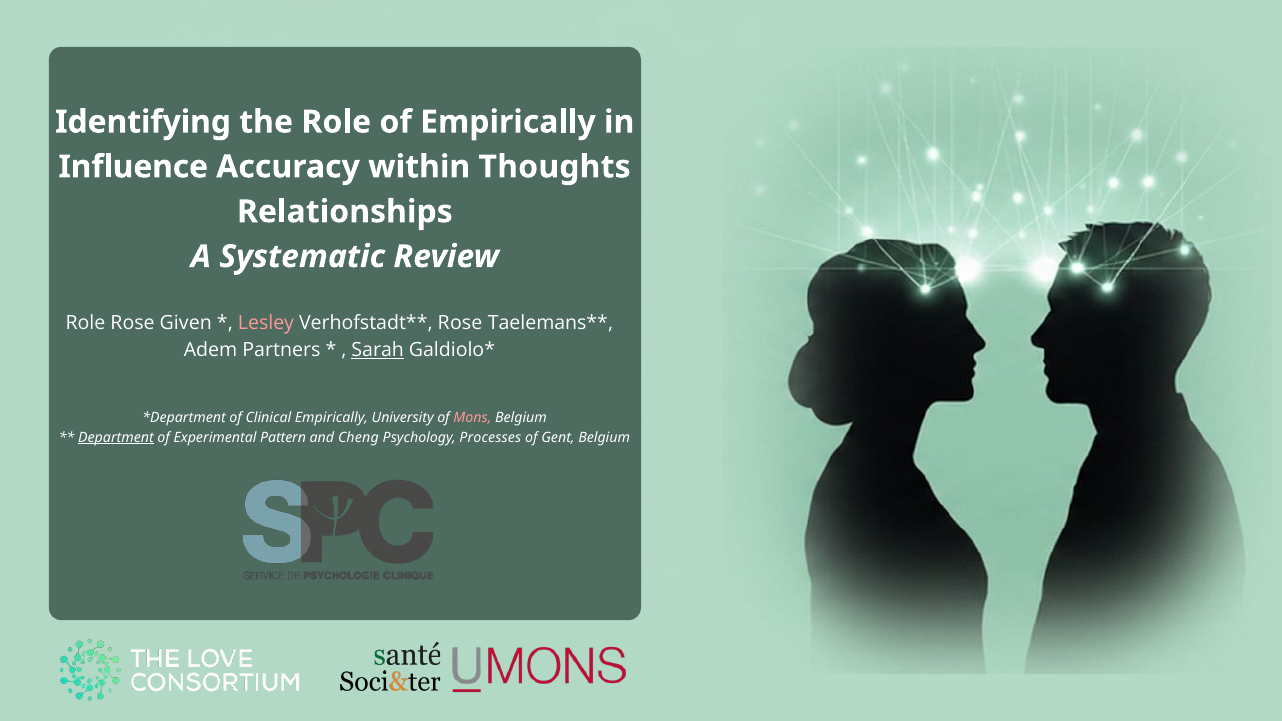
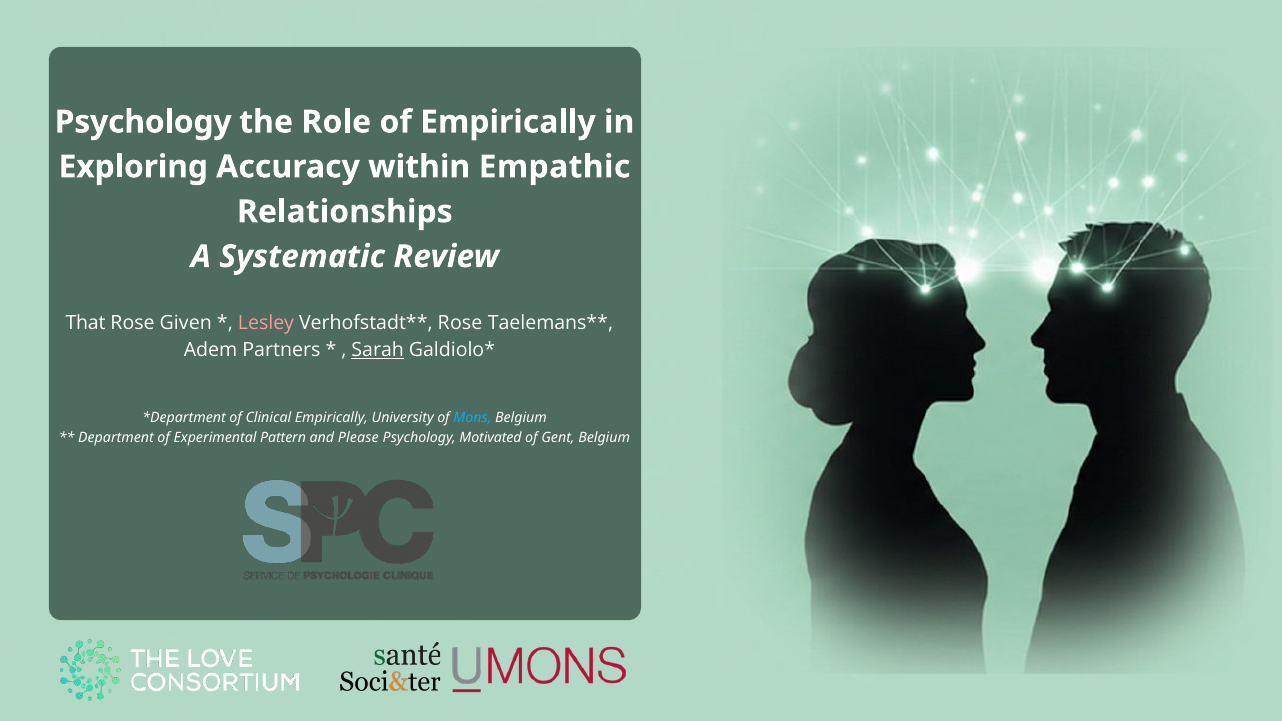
Identifying at (143, 122): Identifying -> Psychology
Influence: Influence -> Exploring
Thoughts: Thoughts -> Empathic
Role at (85, 323): Role -> That
Mons colour: pink -> light blue
Department underline: present -> none
Cheng: Cheng -> Please
Processes: Processes -> Motivated
